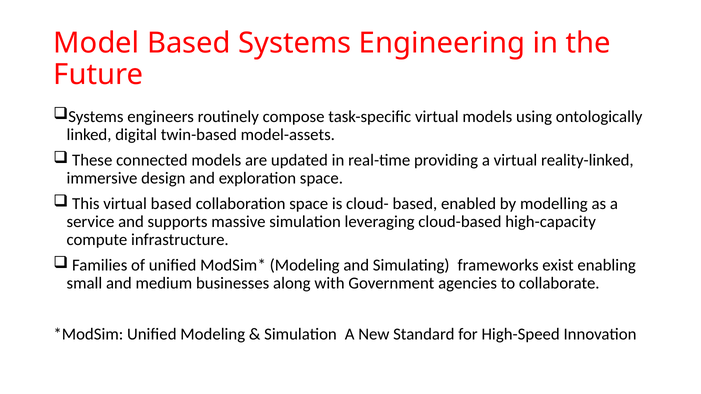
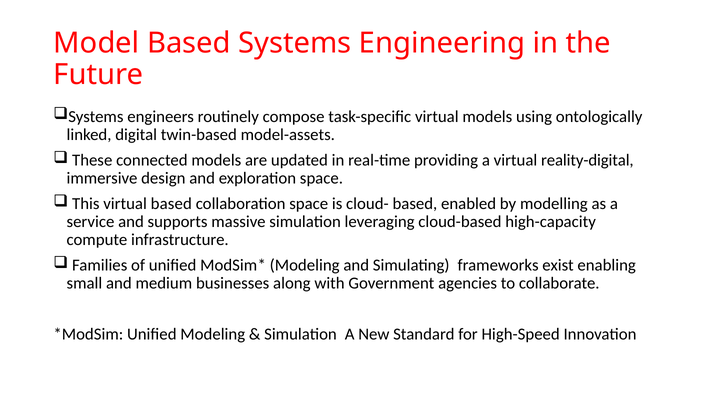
reality-linked: reality-linked -> reality-digital
